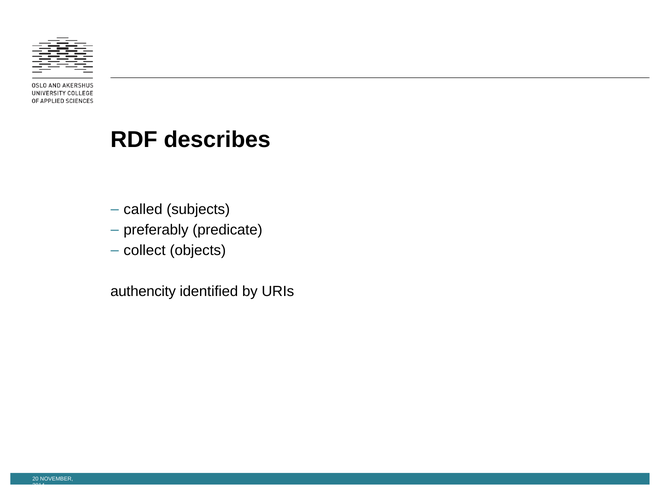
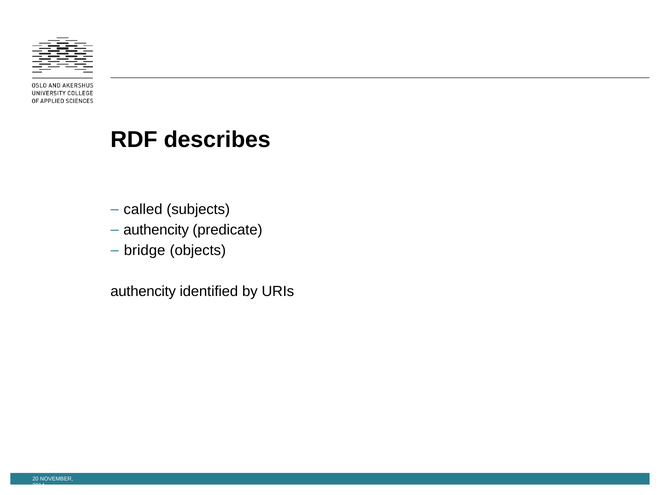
preferably at (156, 230): preferably -> authencity
collect: collect -> bridge
